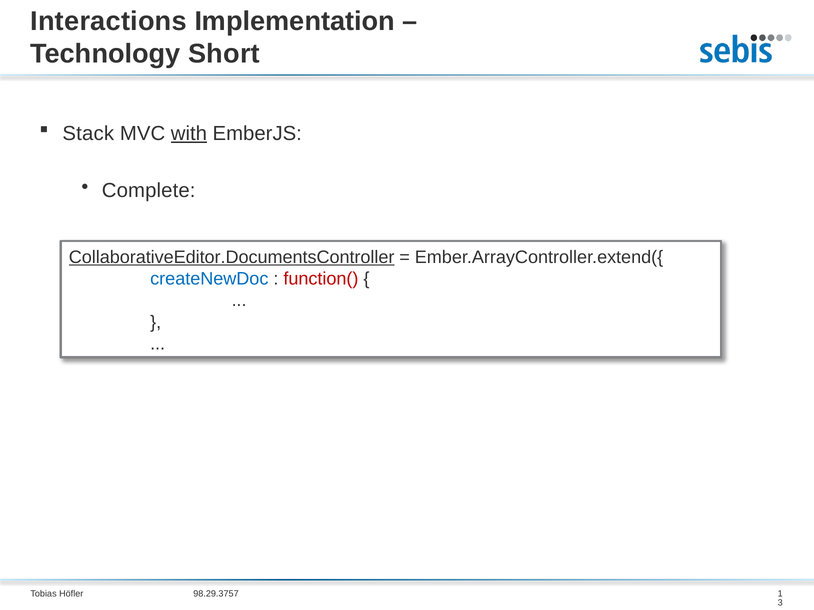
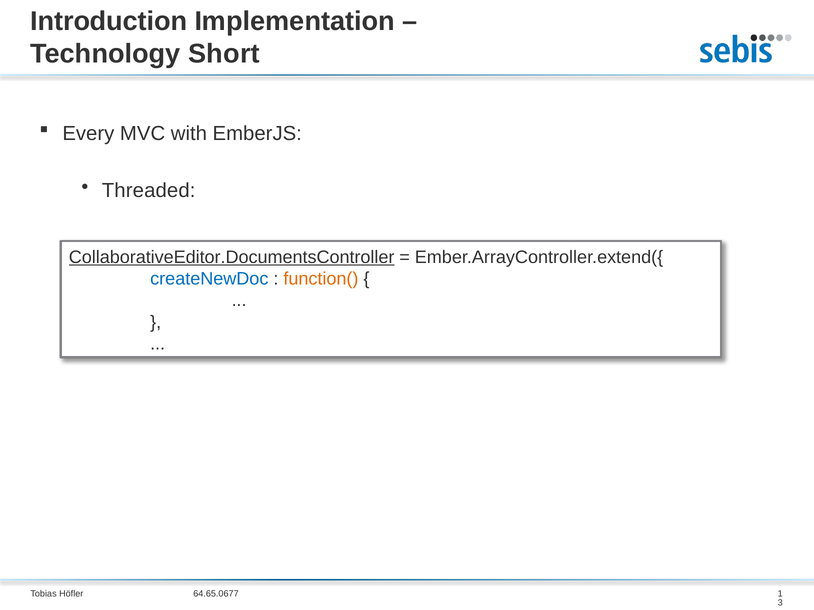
Interactions: Interactions -> Introduction
Stack: Stack -> Every
with underline: present -> none
Complete: Complete -> Threaded
function( colour: red -> orange
98.29.3757: 98.29.3757 -> 64.65.0677
